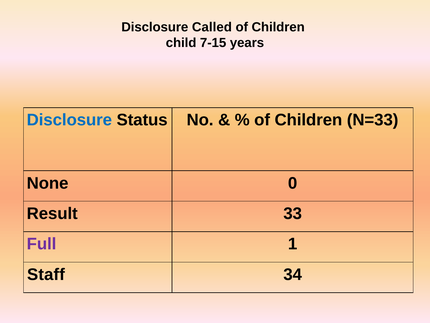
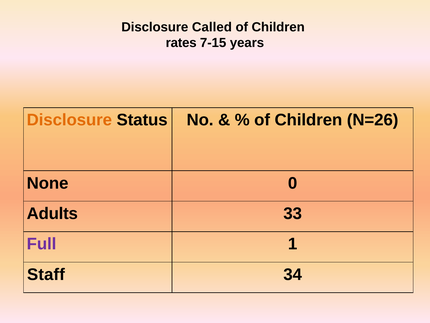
child: child -> rates
Disclosure at (69, 120) colour: blue -> orange
N=33: N=33 -> N=26
Result: Result -> Adults
